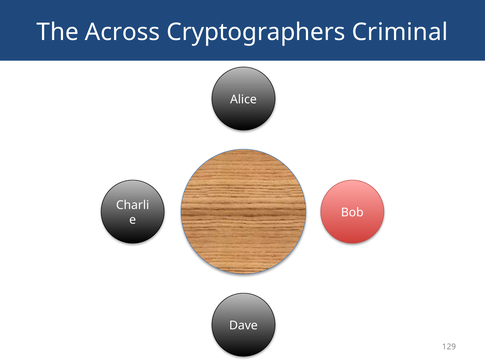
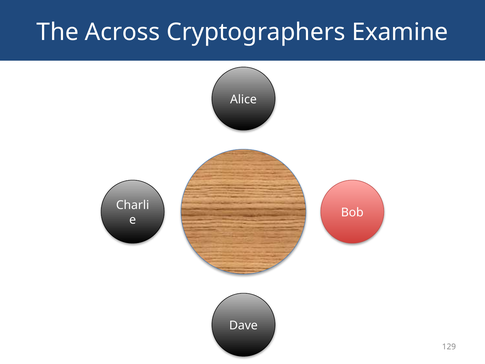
Criminal: Criminal -> Examine
